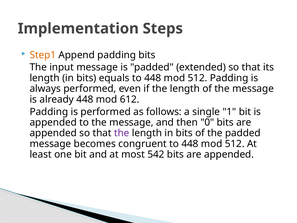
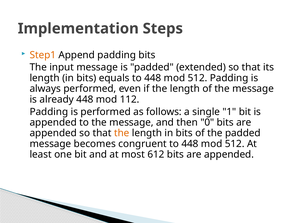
612: 612 -> 112
the at (122, 133) colour: purple -> orange
542: 542 -> 612
